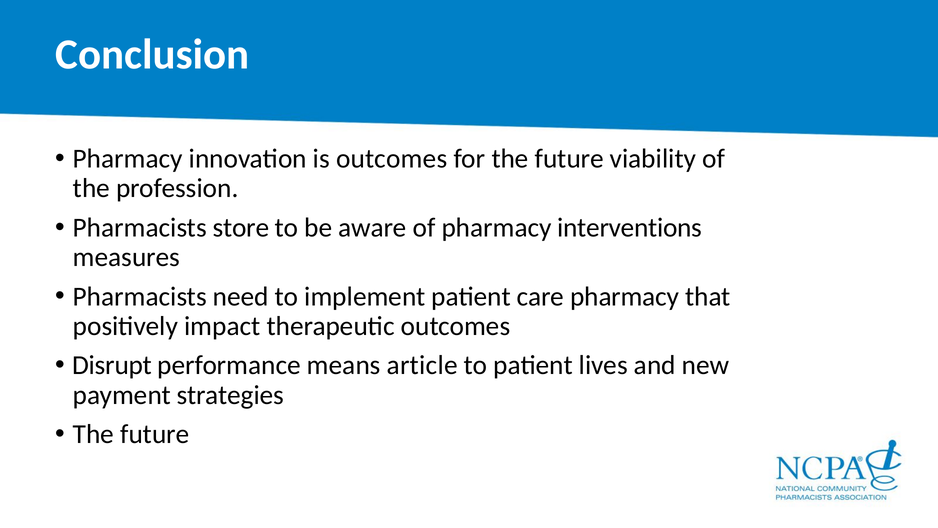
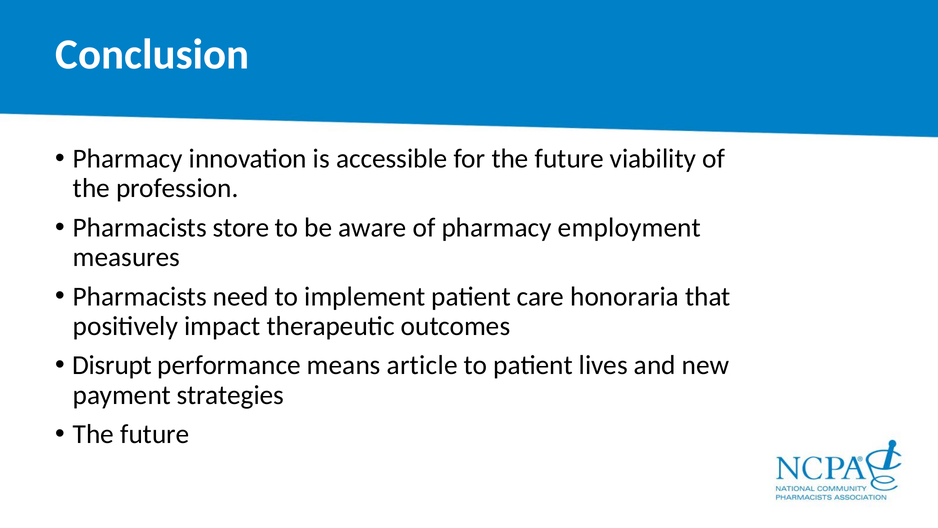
is outcomes: outcomes -> accessible
interventions: interventions -> employment
care pharmacy: pharmacy -> honoraria
